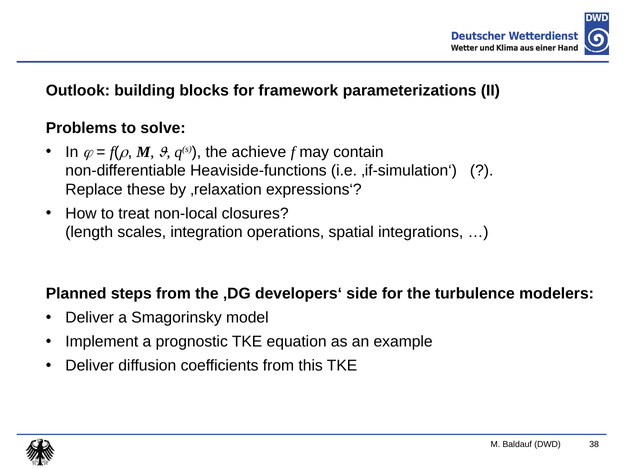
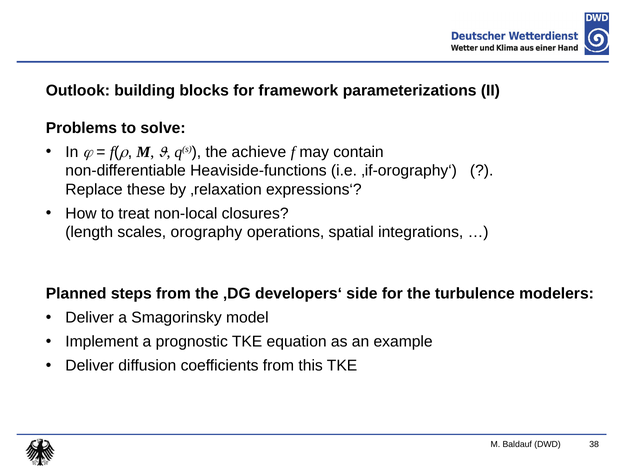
‚if-simulation‘: ‚if-simulation‘ -> ‚if-orography‘
integration: integration -> orography
